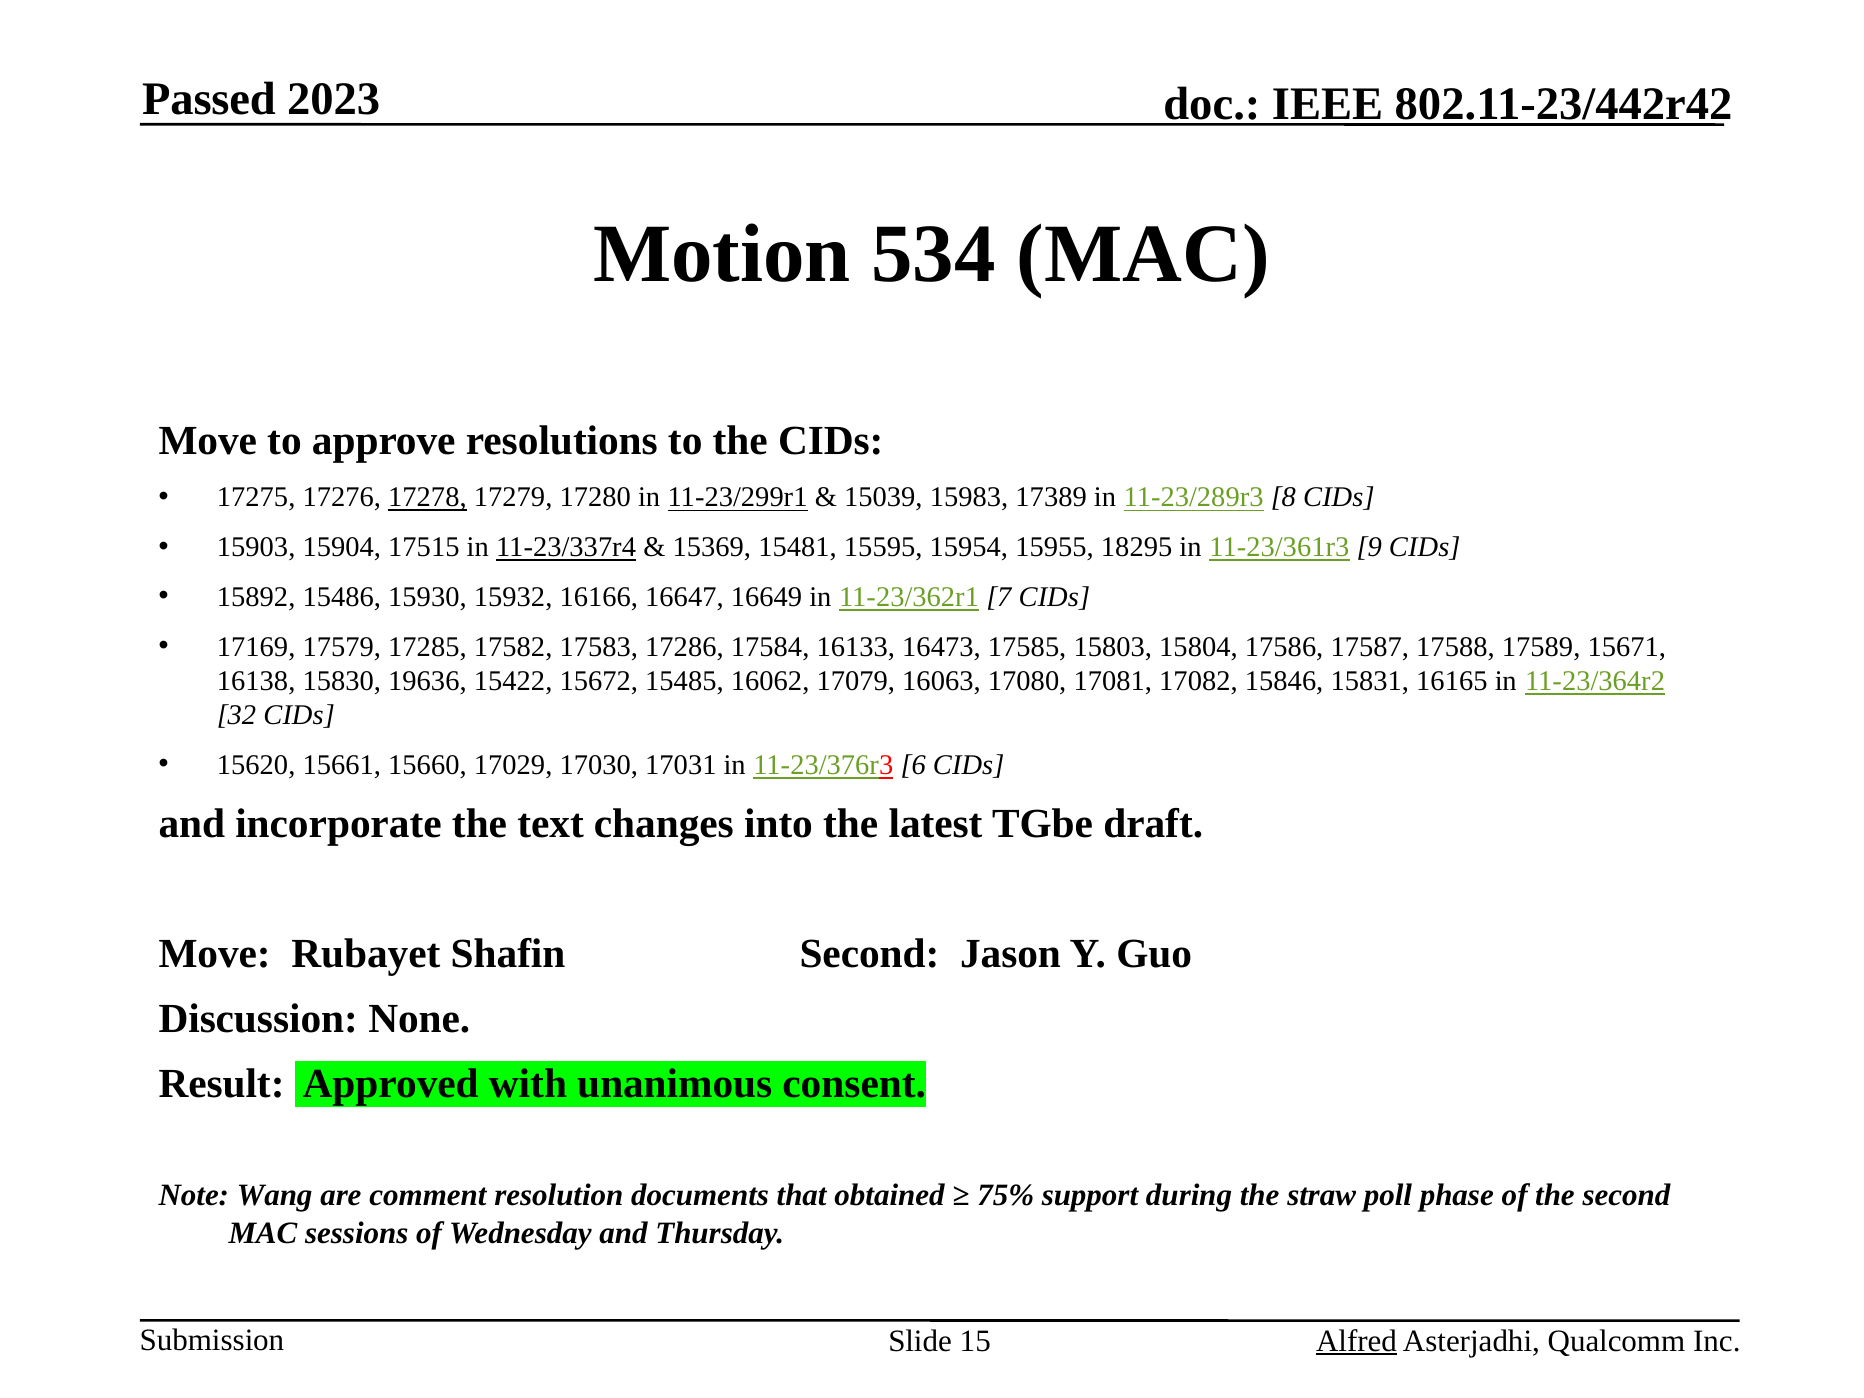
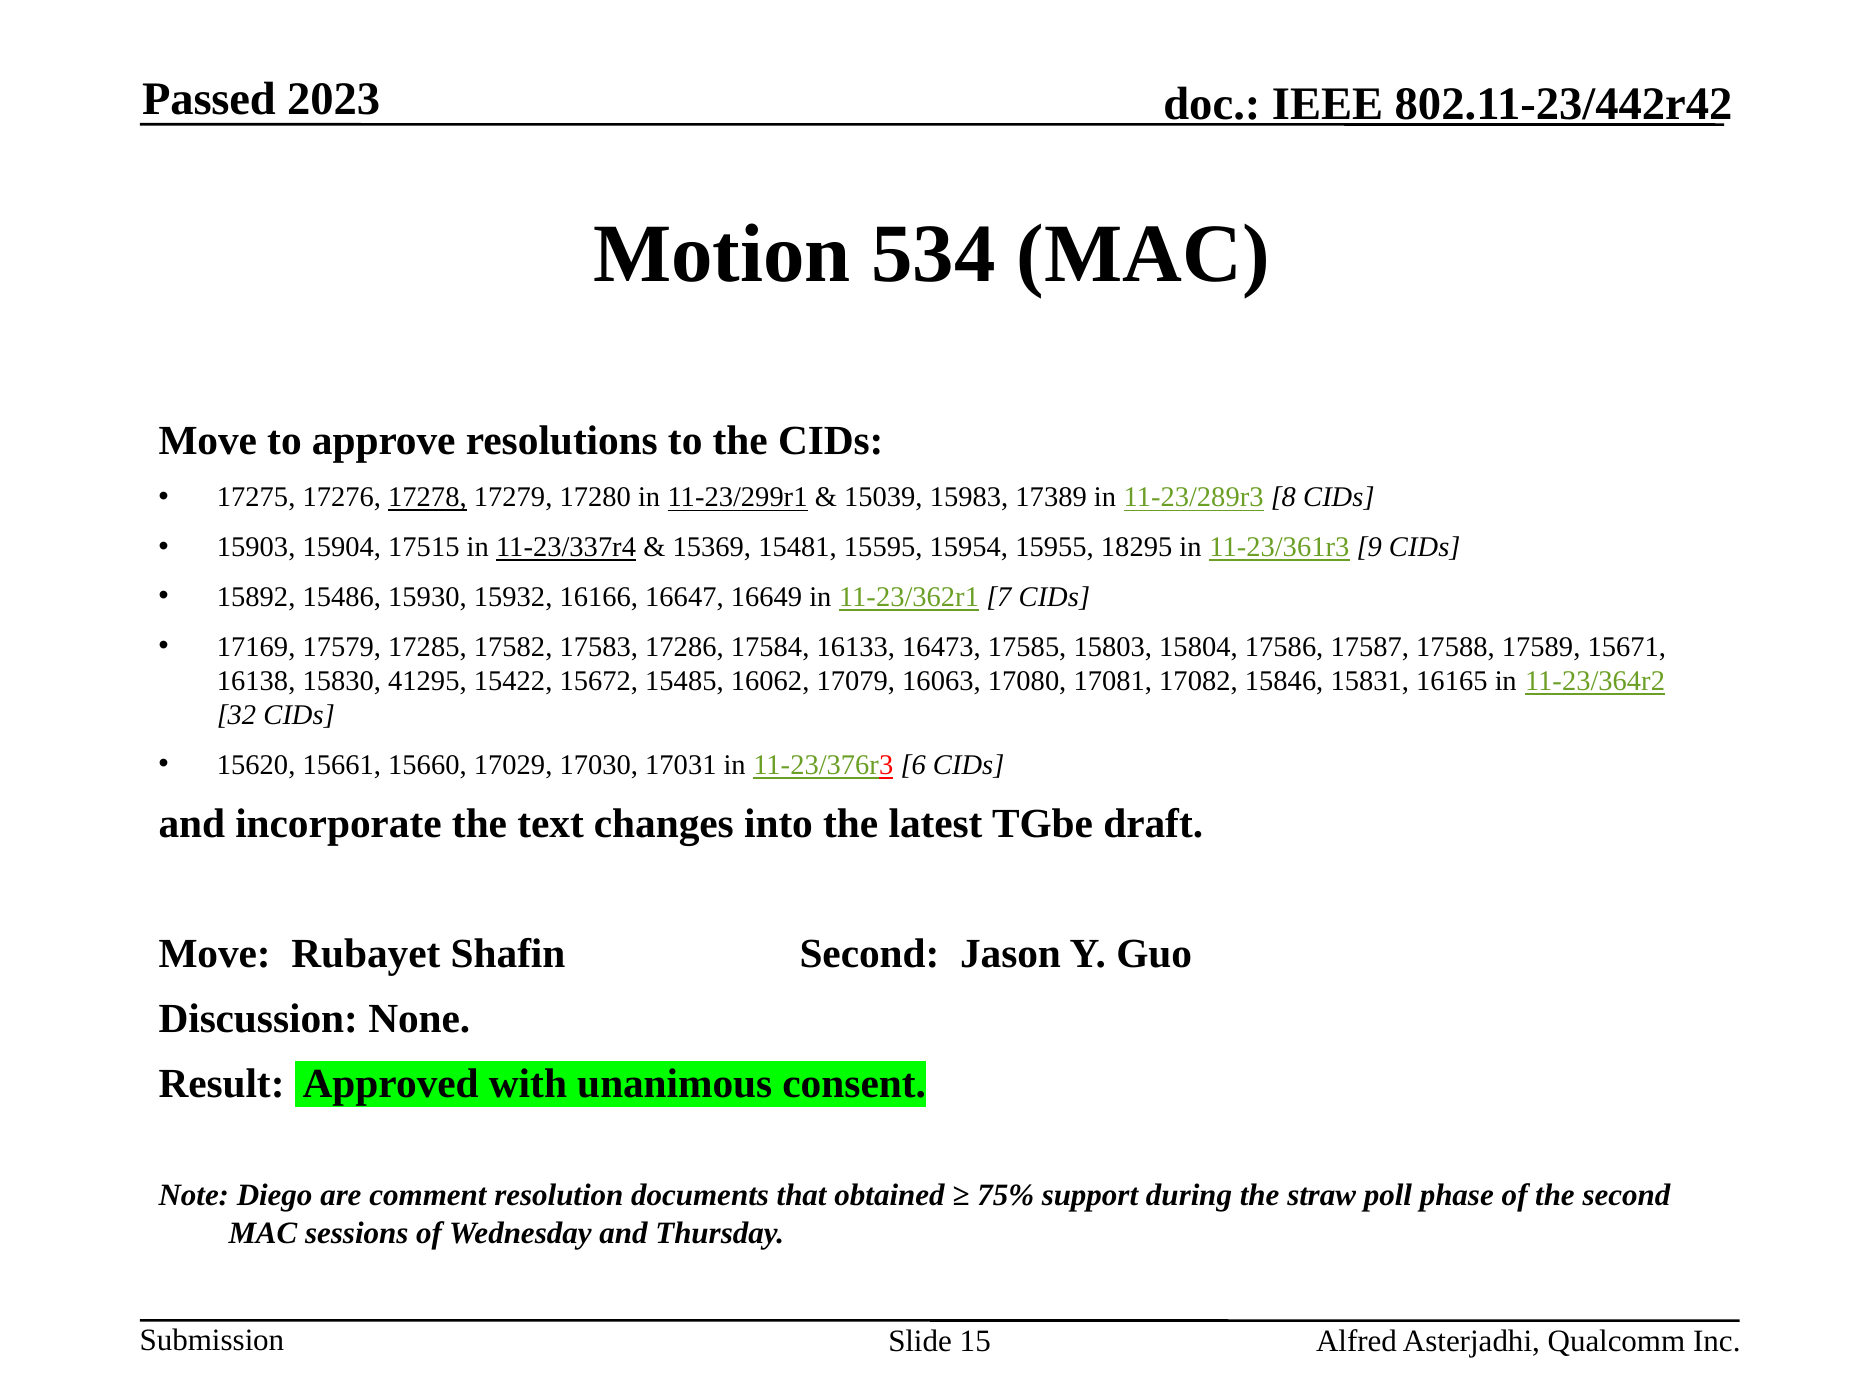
19636: 19636 -> 41295
Wang: Wang -> Diego
Alfred underline: present -> none
